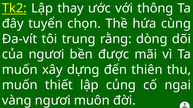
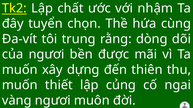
thay: thay -> chất
thông: thông -> nhậm
